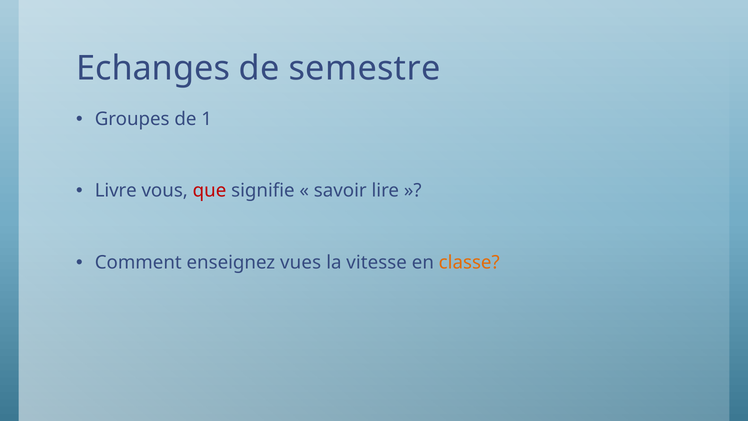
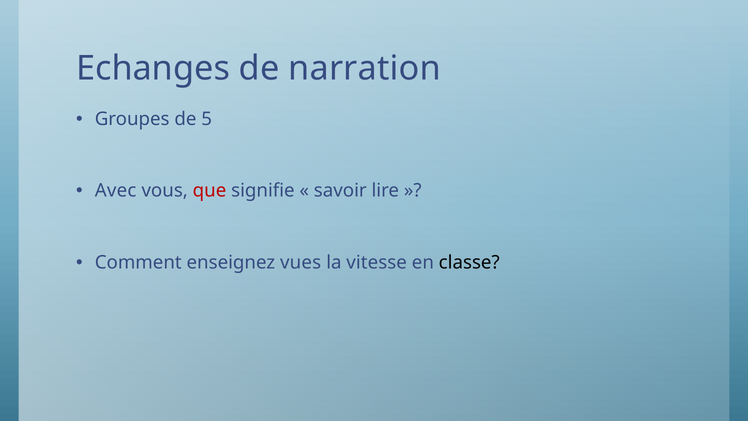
semestre: semestre -> narration
1: 1 -> 5
Livre: Livre -> Avec
classe colour: orange -> black
